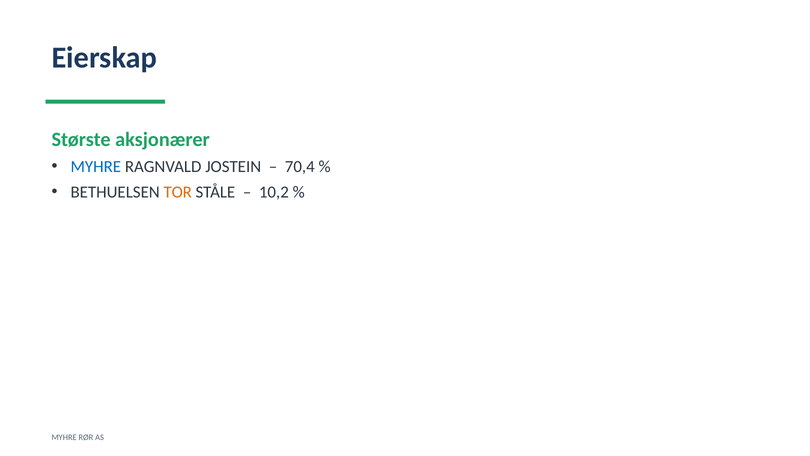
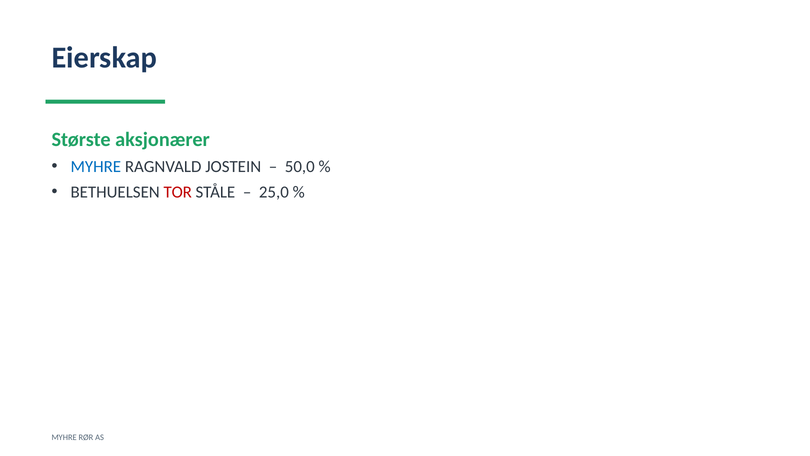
70,4: 70,4 -> 50,0
TOR colour: orange -> red
10,2: 10,2 -> 25,0
